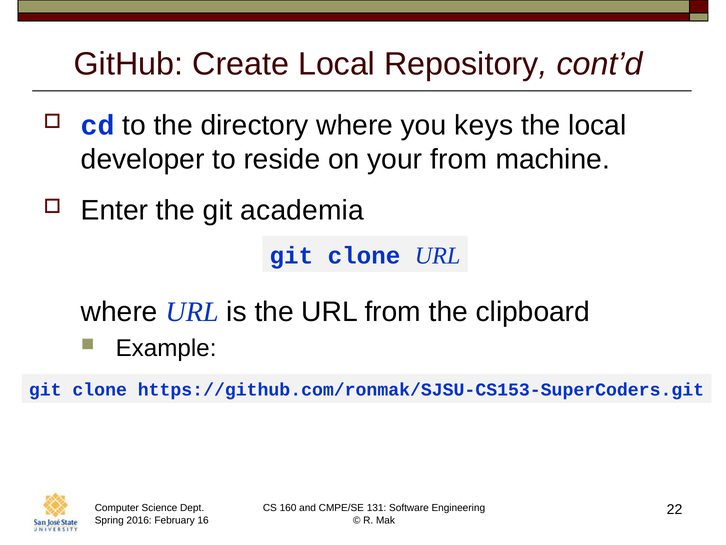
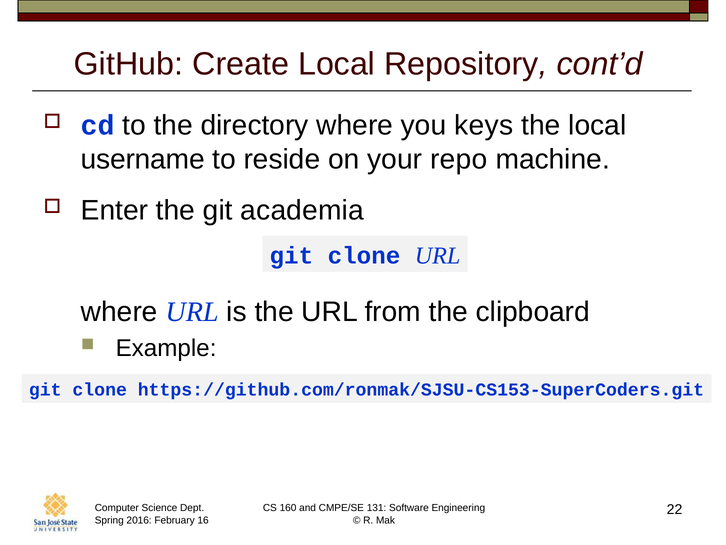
developer: developer -> username
your from: from -> repo
